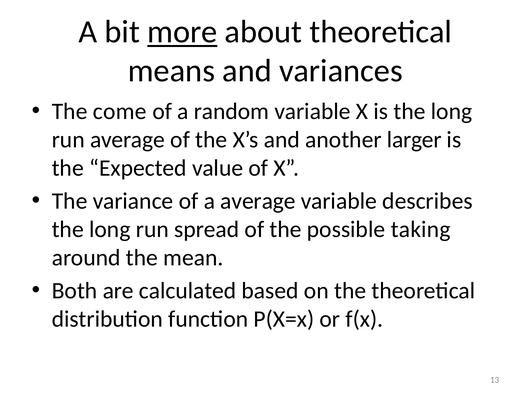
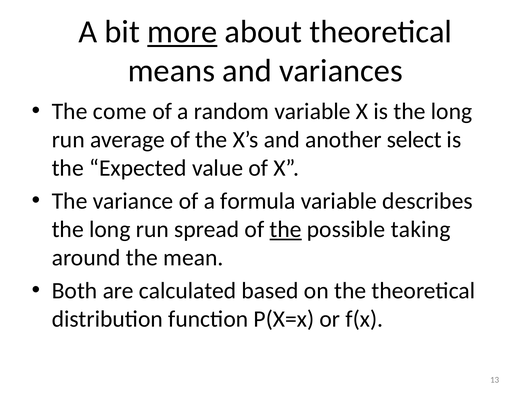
larger: larger -> select
a average: average -> formula
the at (286, 230) underline: none -> present
